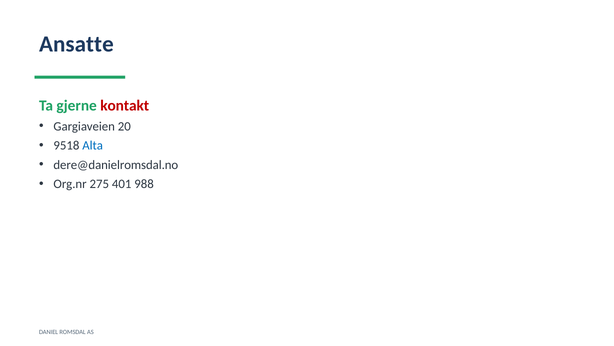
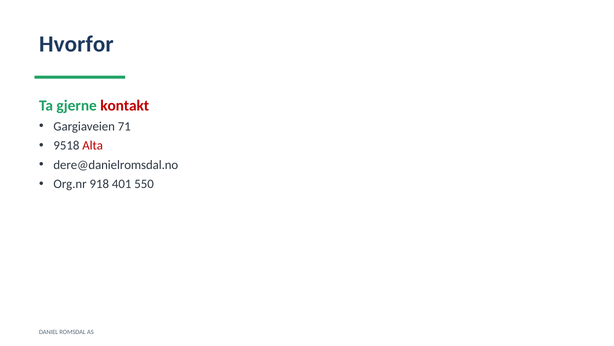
Ansatte: Ansatte -> Hvorfor
20: 20 -> 71
Alta colour: blue -> red
275: 275 -> 918
988: 988 -> 550
